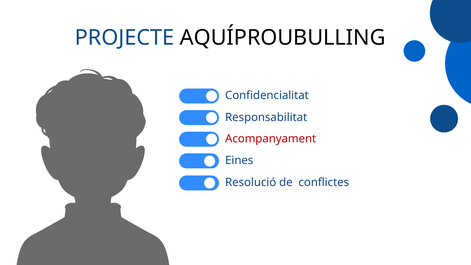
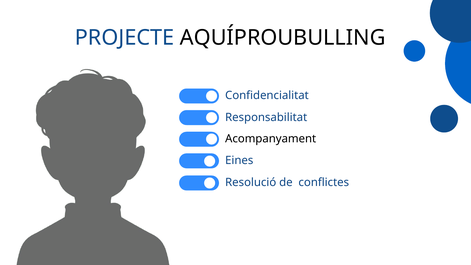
Acompanyament colour: red -> black
